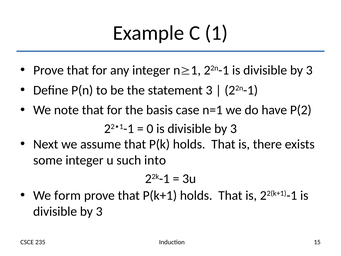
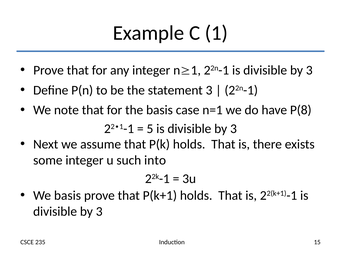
P(2: P(2 -> P(8
0: 0 -> 5
We form: form -> basis
